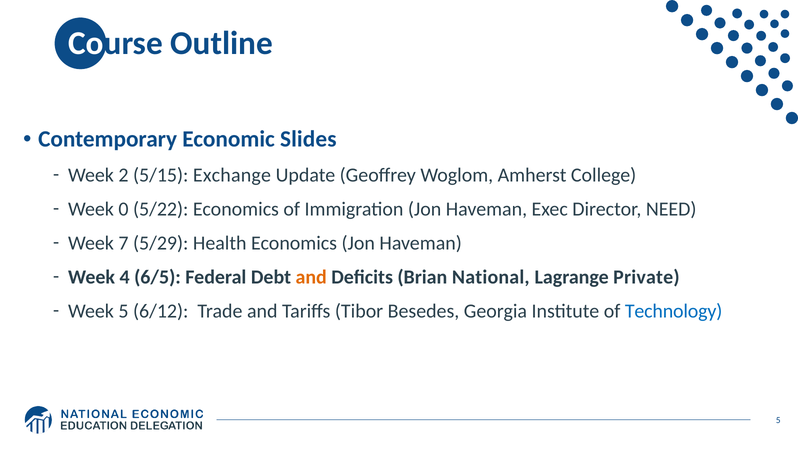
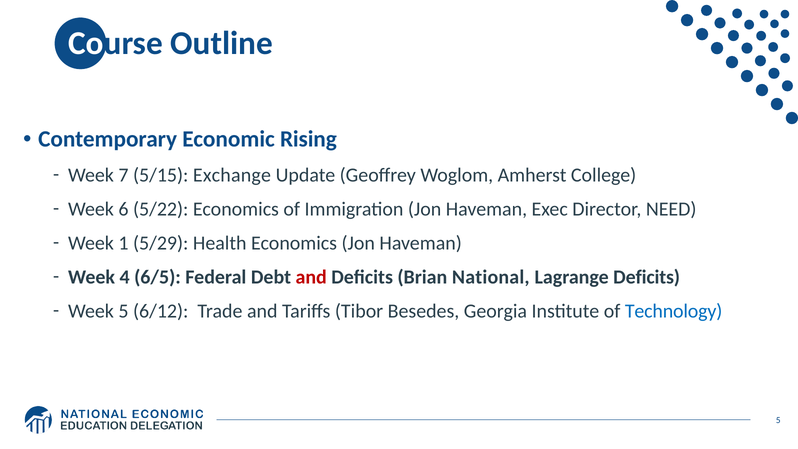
Slides: Slides -> Rising
2: 2 -> 7
0: 0 -> 6
7: 7 -> 1
and at (311, 277) colour: orange -> red
Lagrange Private: Private -> Deficits
